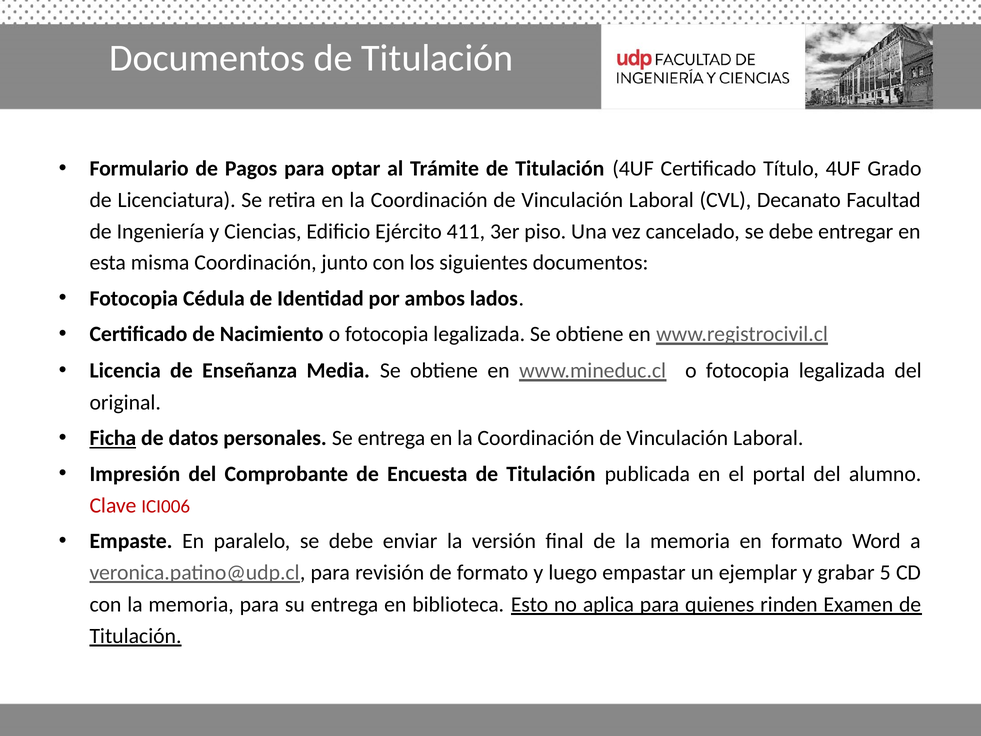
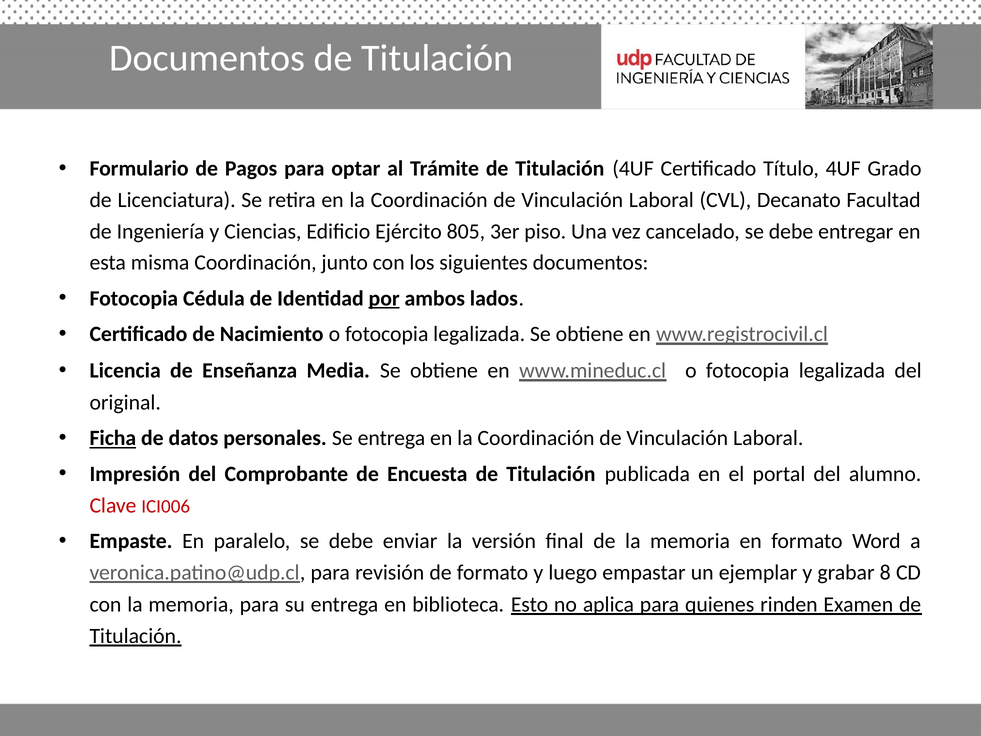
411: 411 -> 805
por underline: none -> present
5: 5 -> 8
